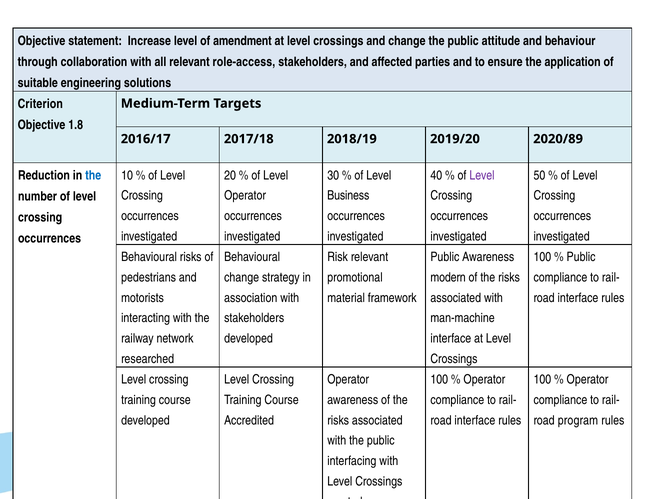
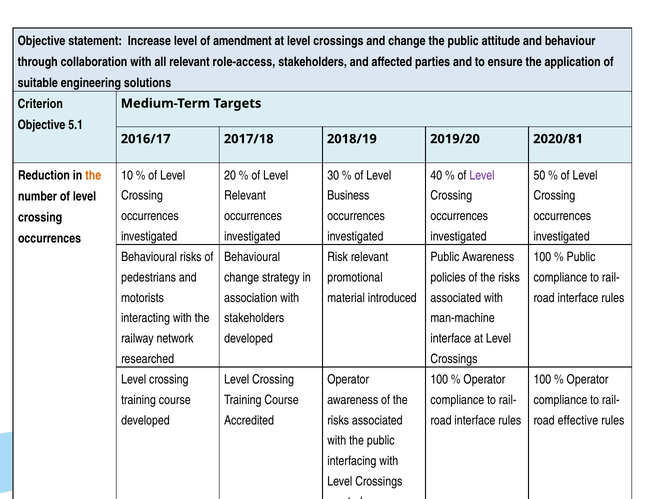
1.8: 1.8 -> 5.1
2020/89: 2020/89 -> 2020/81
the at (93, 176) colour: blue -> orange
Operator at (245, 196): Operator -> Relevant
modern: modern -> policies
framework: framework -> introduced
program: program -> effective
